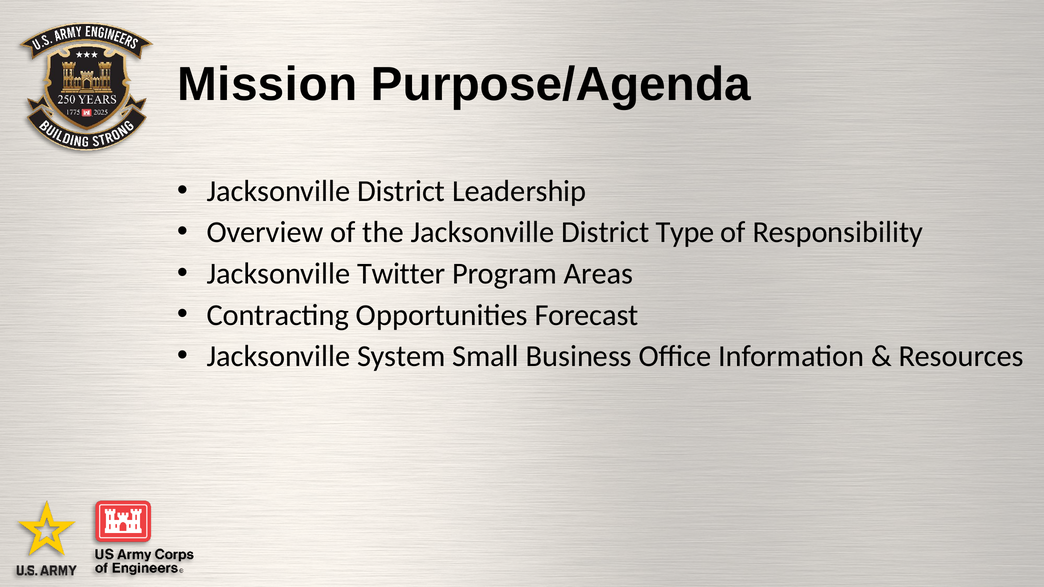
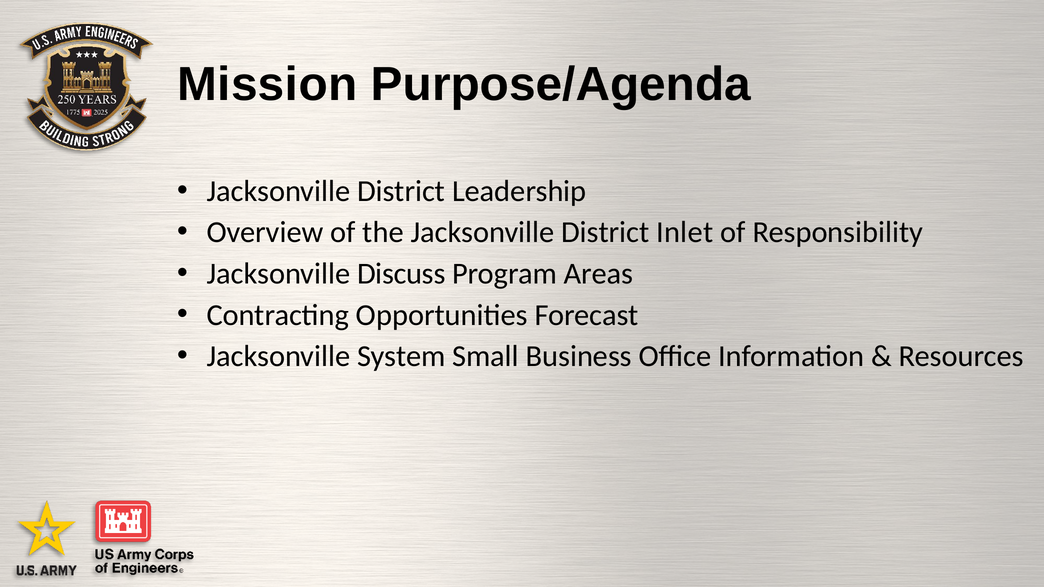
Type: Type -> Inlet
Twitter: Twitter -> Discuss
